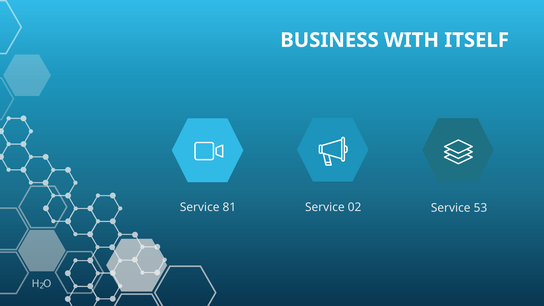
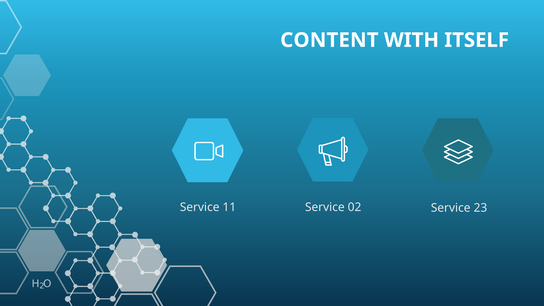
BUSINESS: BUSINESS -> CONTENT
81: 81 -> 11
53: 53 -> 23
